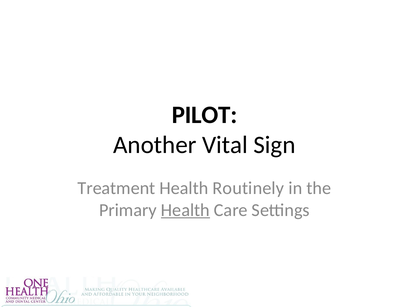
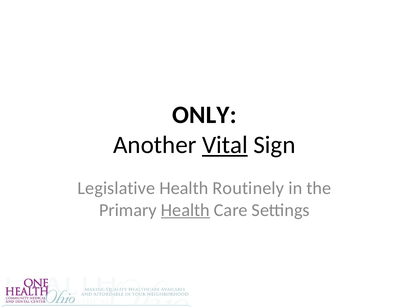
PILOT: PILOT -> ONLY
Vital underline: none -> present
Treatment: Treatment -> Legislative
